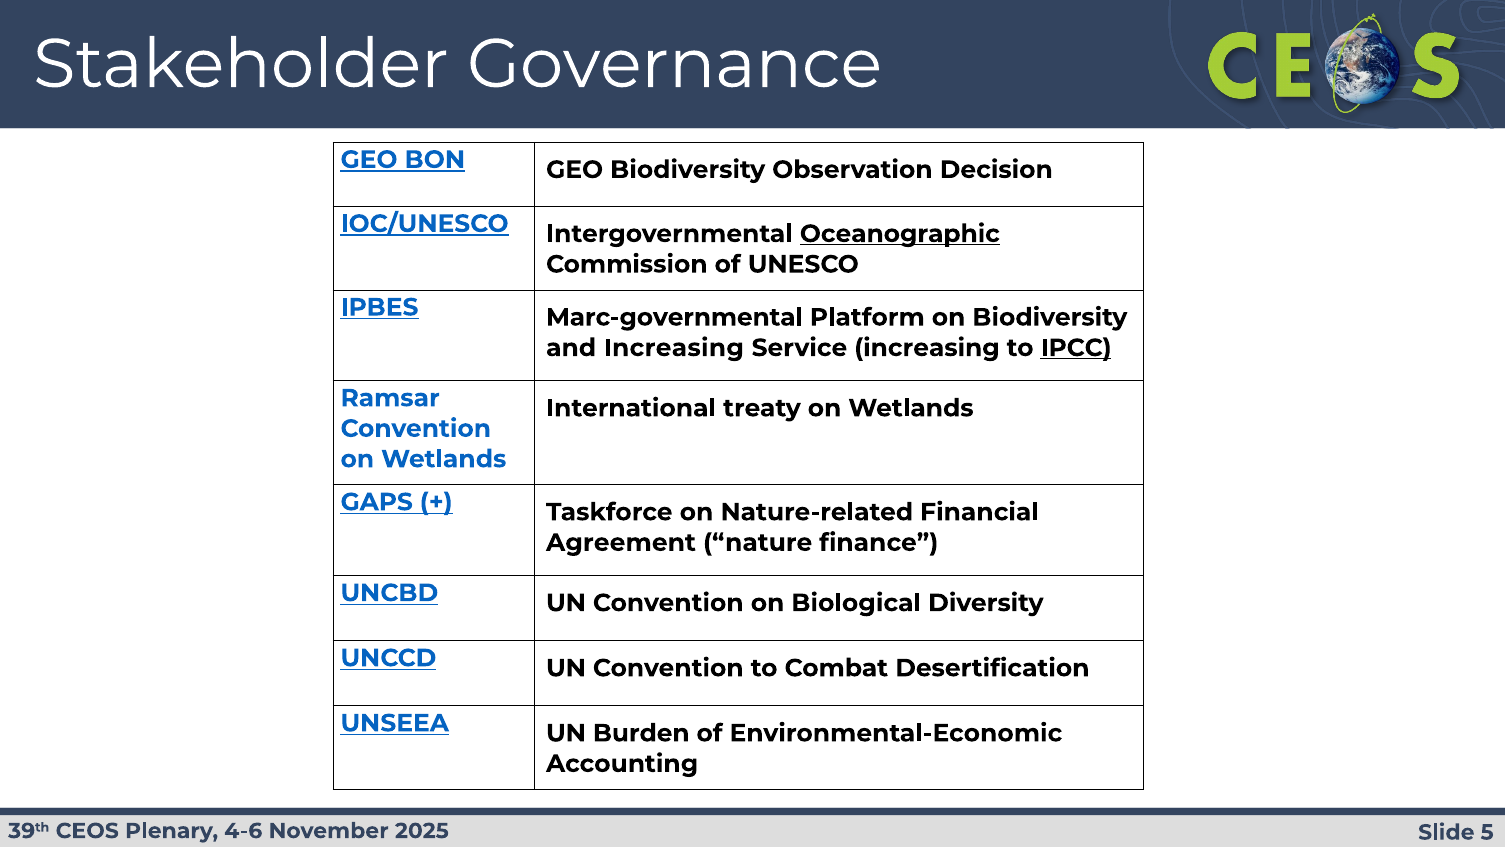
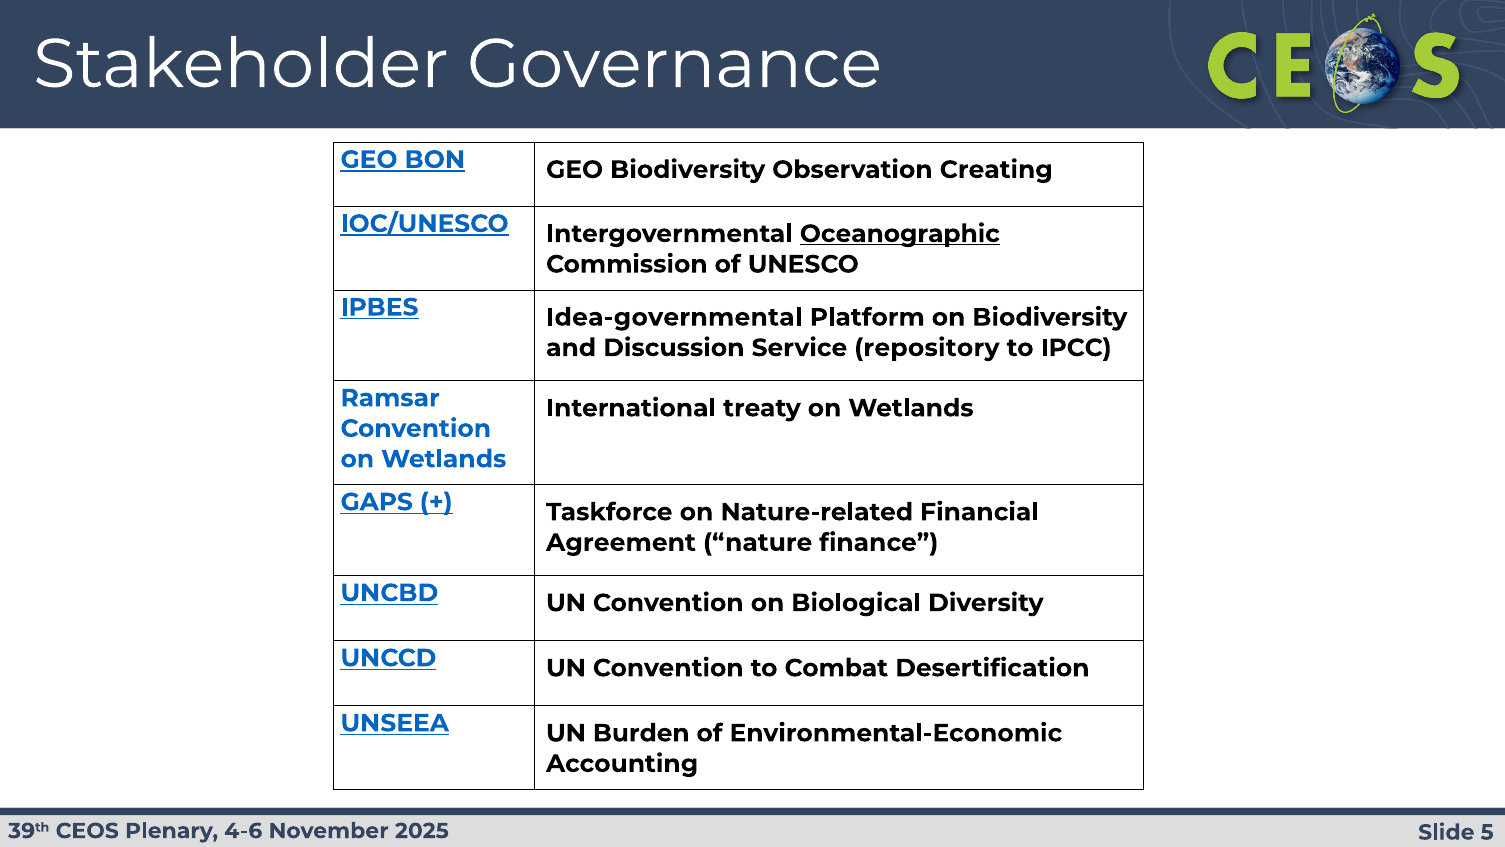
Decision: Decision -> Creating
Marc-governmental: Marc-governmental -> Idea-governmental
and Increasing: Increasing -> Discussion
Service increasing: increasing -> repository
IPCC underline: present -> none
